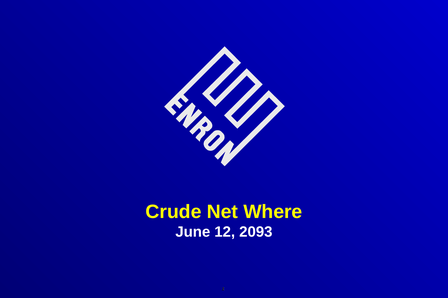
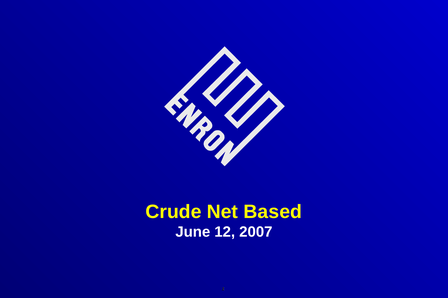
Where: Where -> Based
2093: 2093 -> 2007
